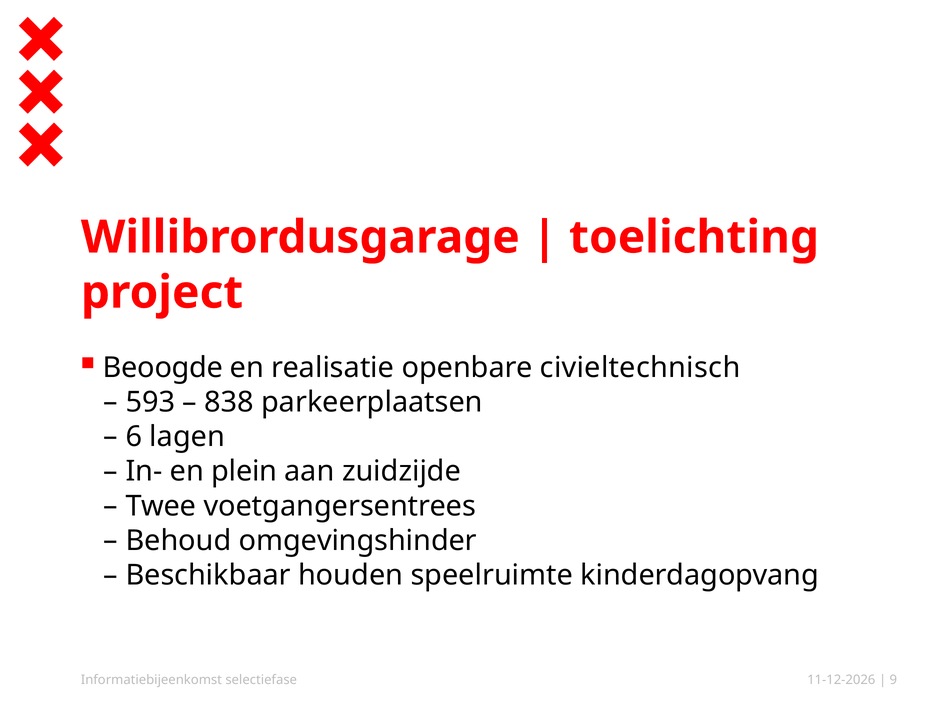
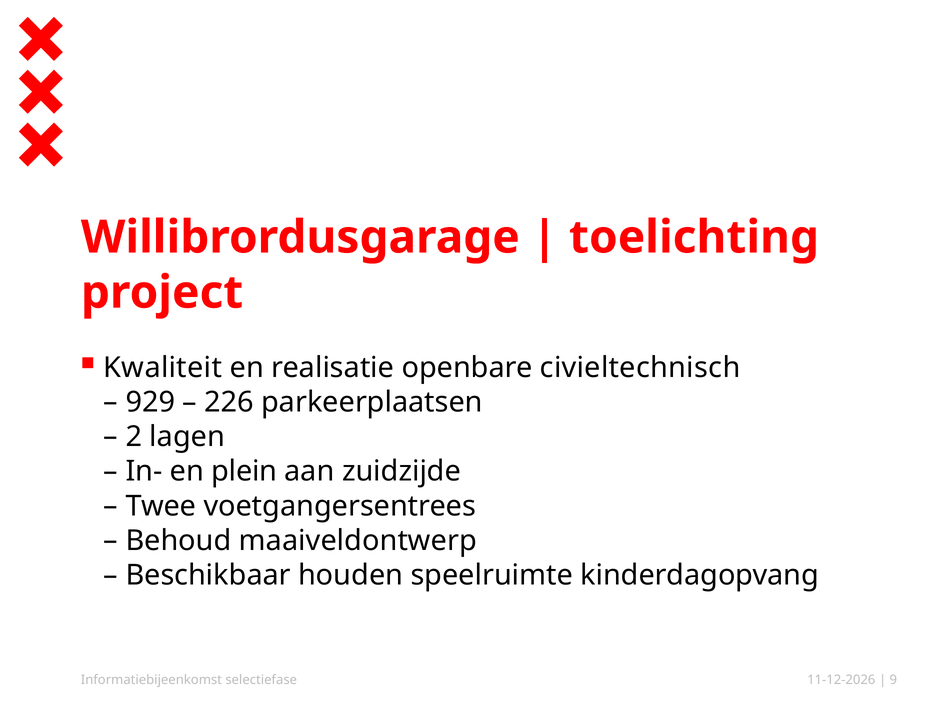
Beoogde: Beoogde -> Kwaliteit
593: 593 -> 929
838: 838 -> 226
6: 6 -> 2
omgevingshinder: omgevingshinder -> maaiveldontwerp
